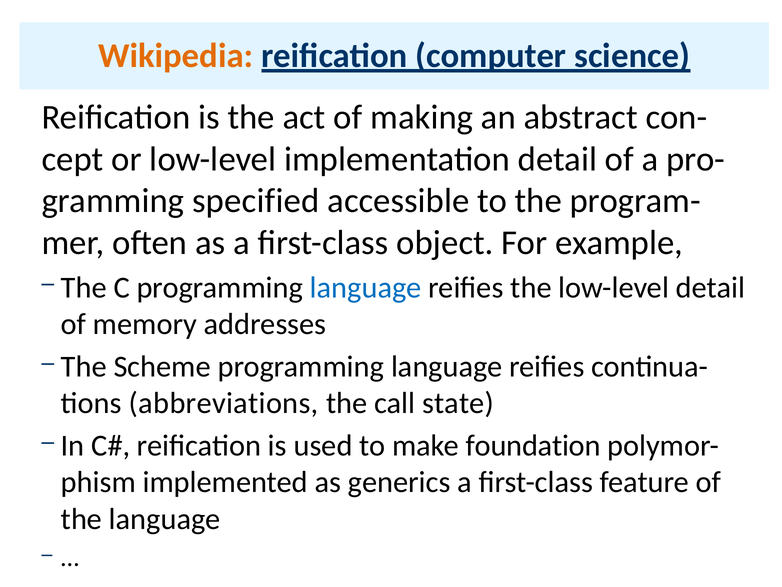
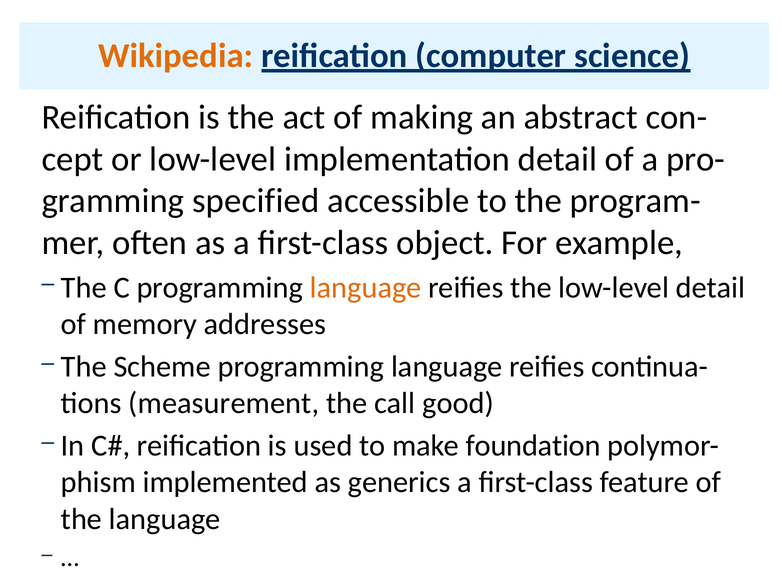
language at (366, 287) colour: blue -> orange
abbreviations: abbreviations -> measurement
state: state -> good
